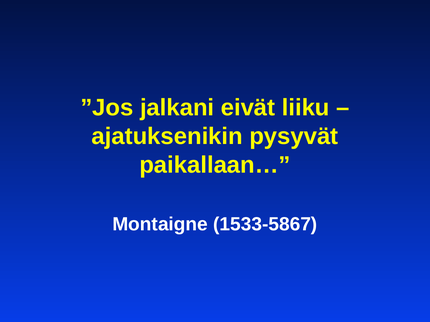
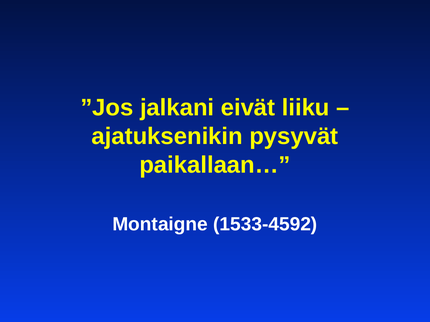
1533-5867: 1533-5867 -> 1533-4592
